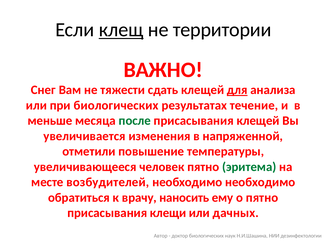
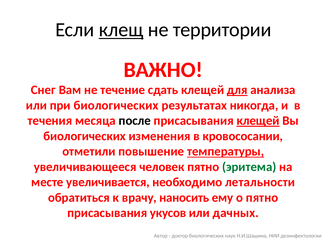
тяжести: тяжести -> течение
течение: течение -> никогда
меньше: меньше -> течения
после colour: green -> black
клещей at (258, 121) underline: none -> present
увеличивается at (85, 136): увеличивается -> биологических
напряженной: напряженной -> кровососании
температуры underline: none -> present
возбудителей: возбудителей -> увеличивается
необходимо необходимо: необходимо -> летальности
клещи: клещи -> укусов
